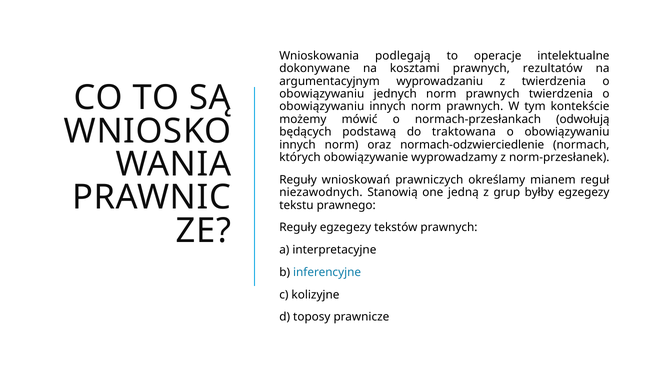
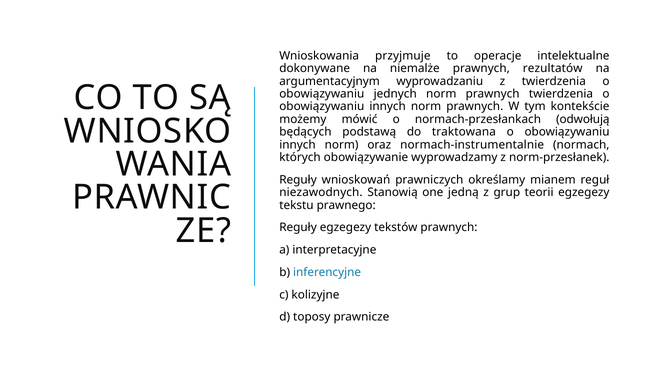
podlegają: podlegają -> przyjmuje
kosztami: kosztami -> niemalże
normach-odzwierciedlenie: normach-odzwierciedlenie -> normach-instrumentalnie
byłby: byłby -> teorii
